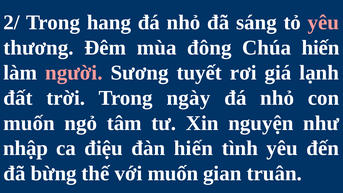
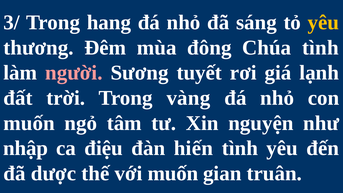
2/: 2/ -> 3/
yêu at (323, 22) colour: pink -> yellow
Chúa hiến: hiến -> tình
ngày: ngày -> vàng
bừng: bừng -> dược
